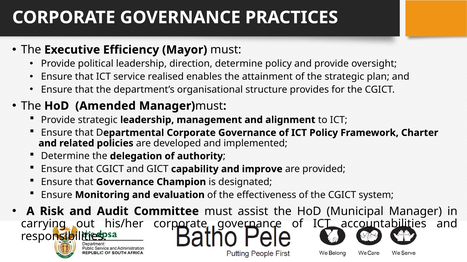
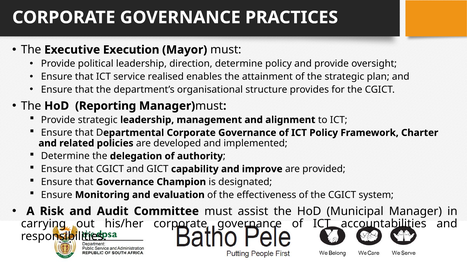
Efficiency: Efficiency -> Execution
Amended: Amended -> Reporting
